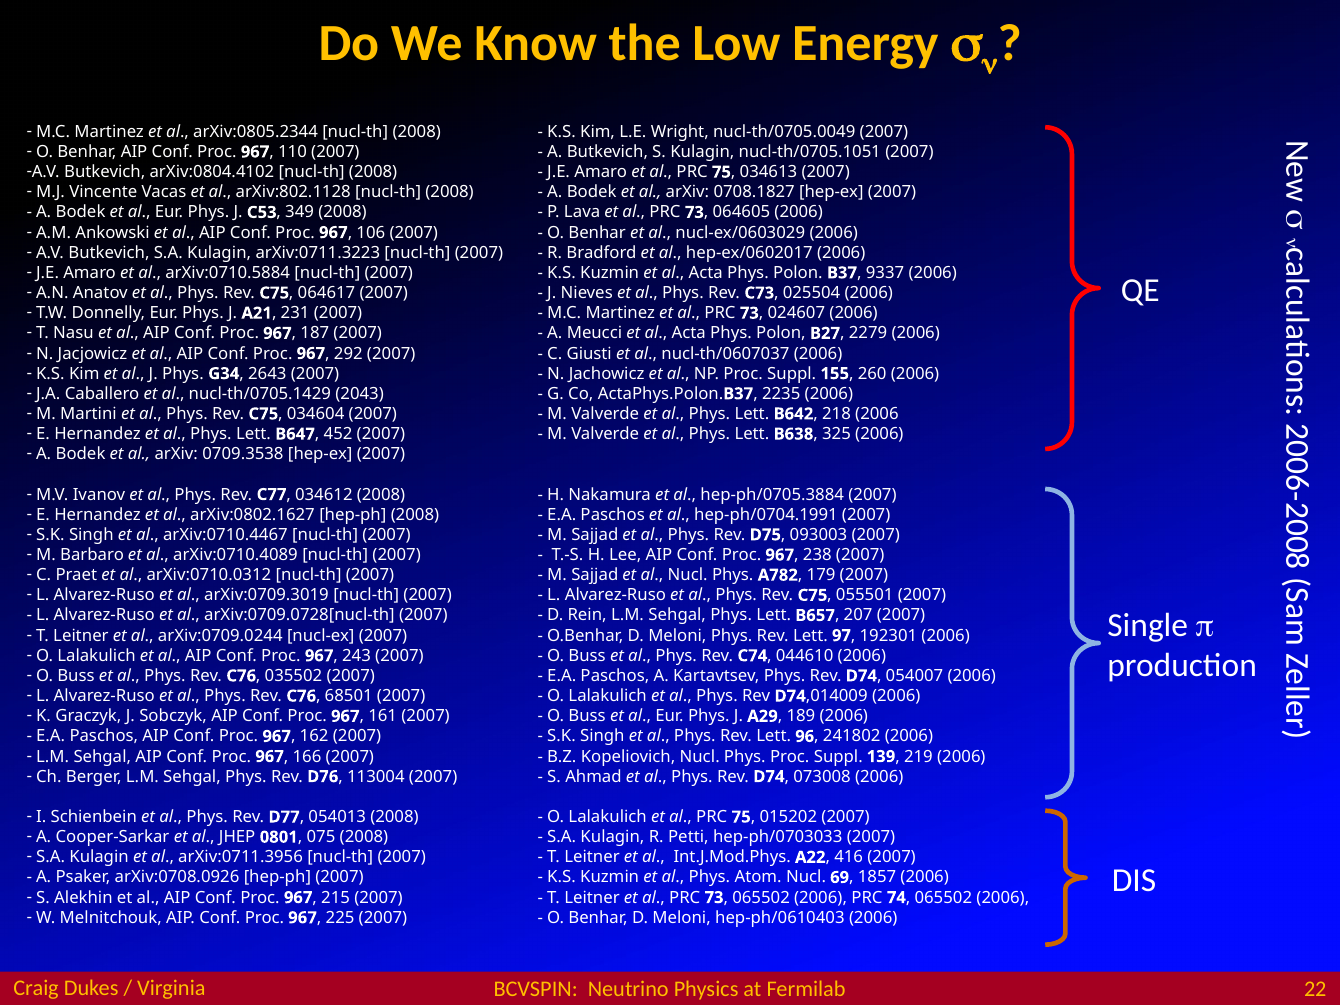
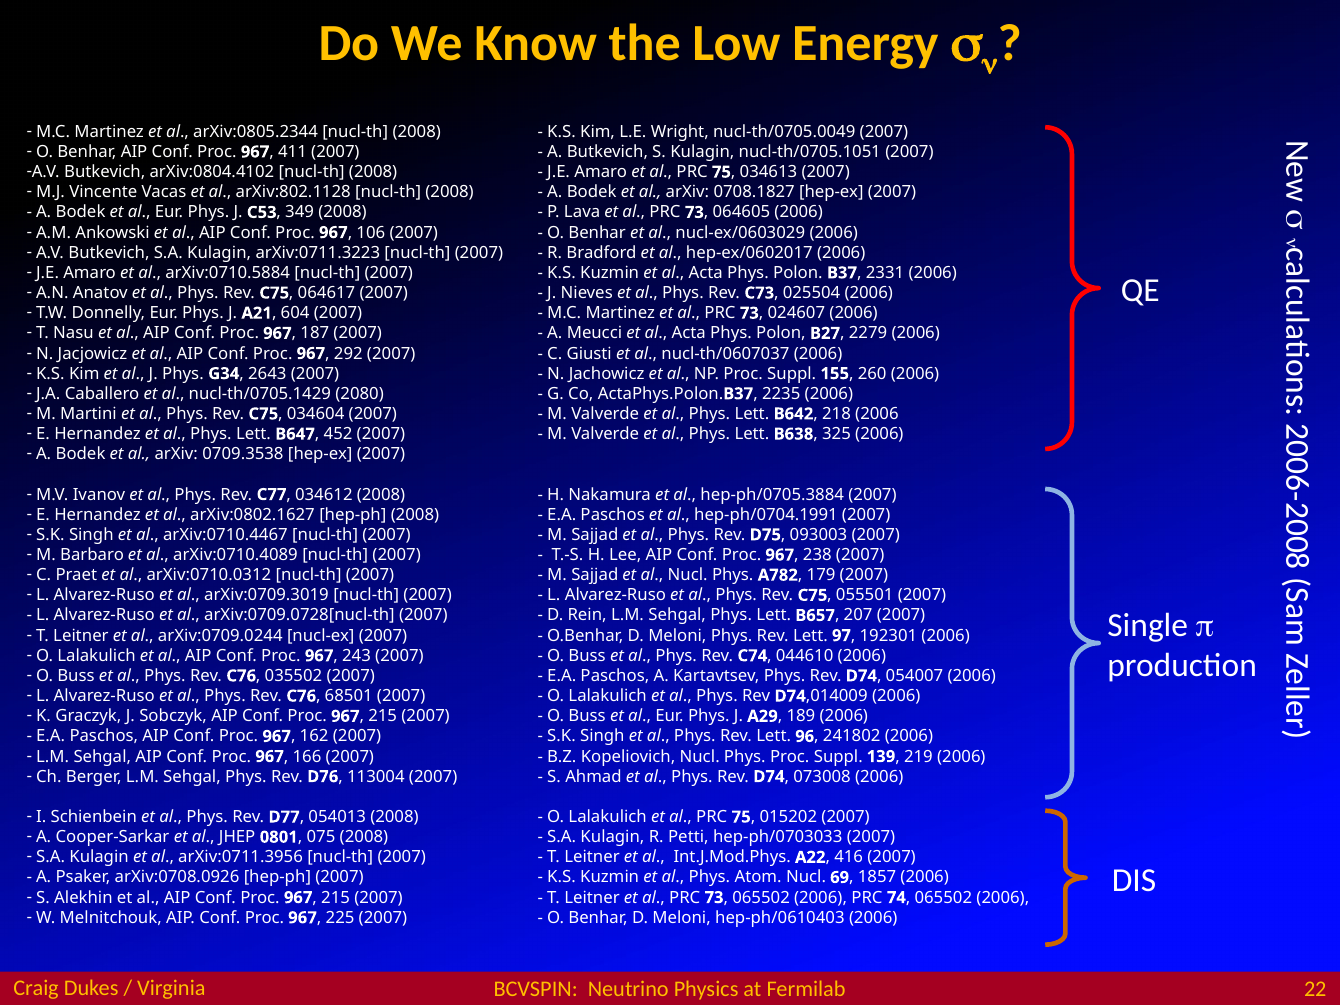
110: 110 -> 411
9337: 9337 -> 2331
231: 231 -> 604
2043: 2043 -> 2080
161 at (383, 716): 161 -> 215
